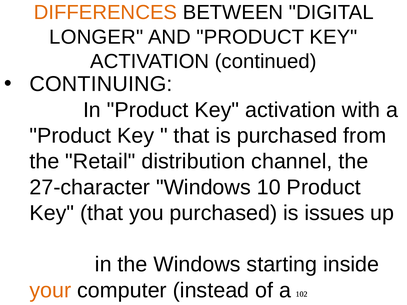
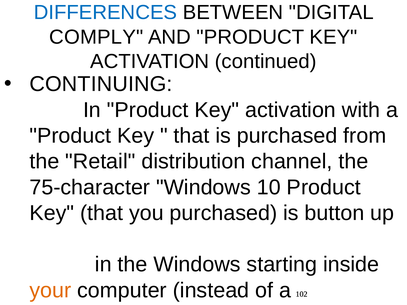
DIFFERENCES colour: orange -> blue
LONGER: LONGER -> COMPLY
27-character: 27-character -> 75-character
issues: issues -> button
